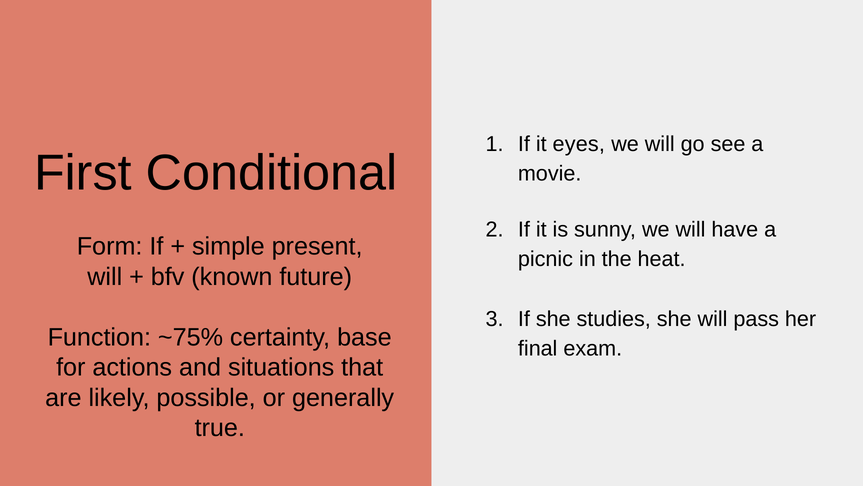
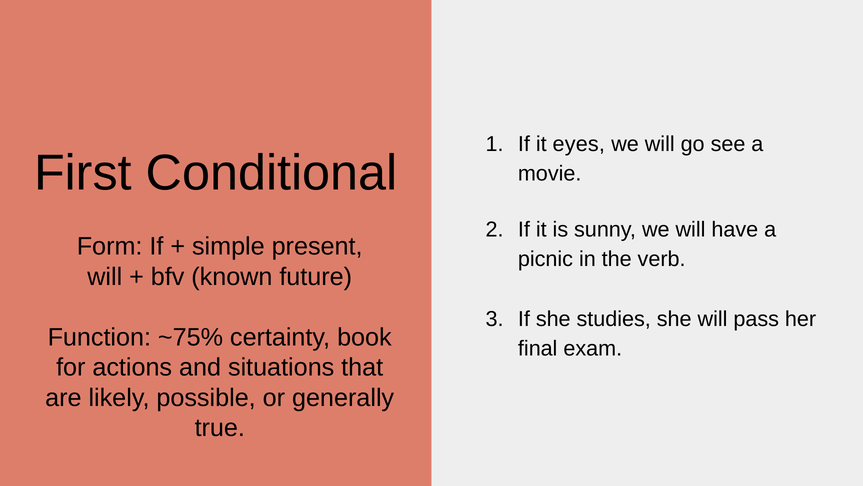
heat: heat -> verb
base: base -> book
